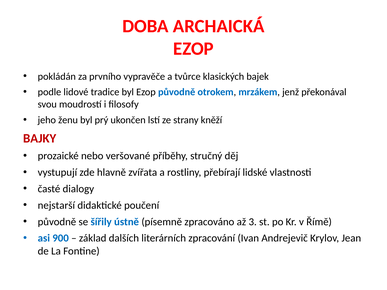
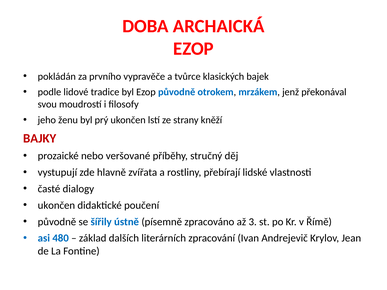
nejstarší at (56, 205): nejstarší -> ukončen
900: 900 -> 480
